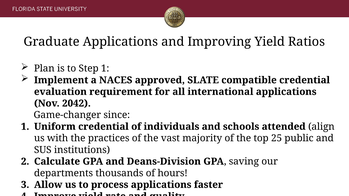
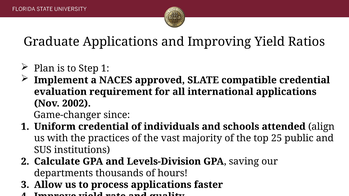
2042: 2042 -> 2002
Deans-Division: Deans-Division -> Levels-Division
